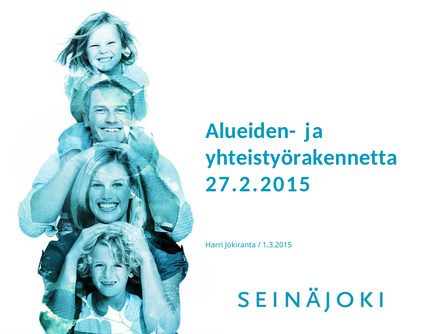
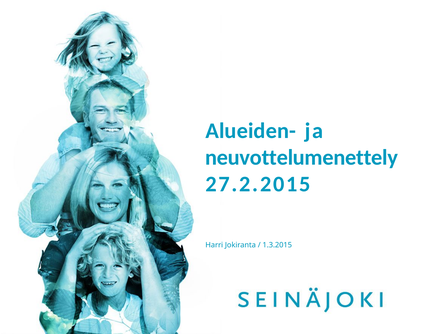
yhteistyörakennetta: yhteistyörakennetta -> neuvottelumenettely
